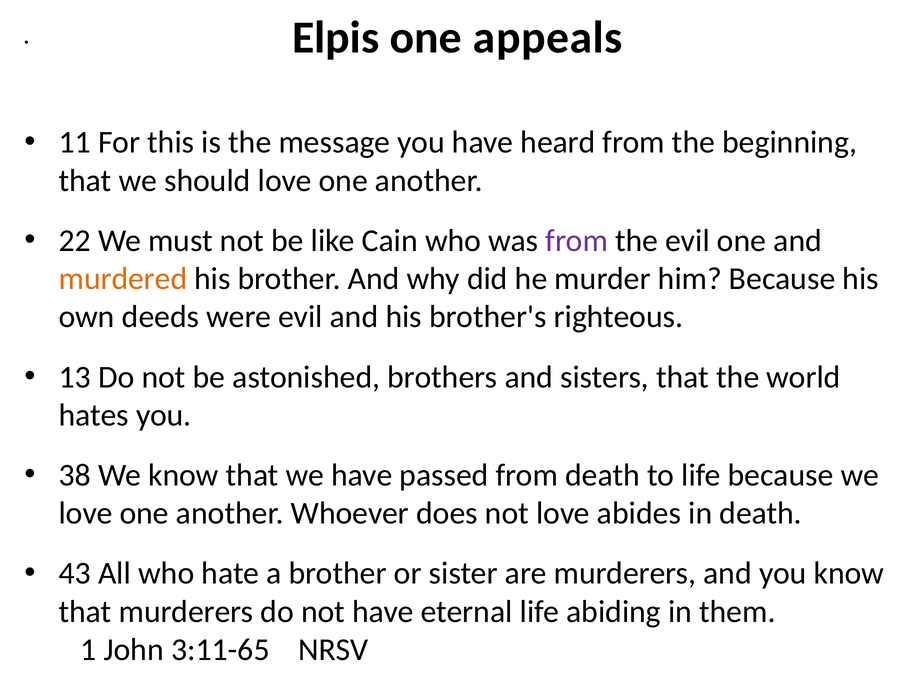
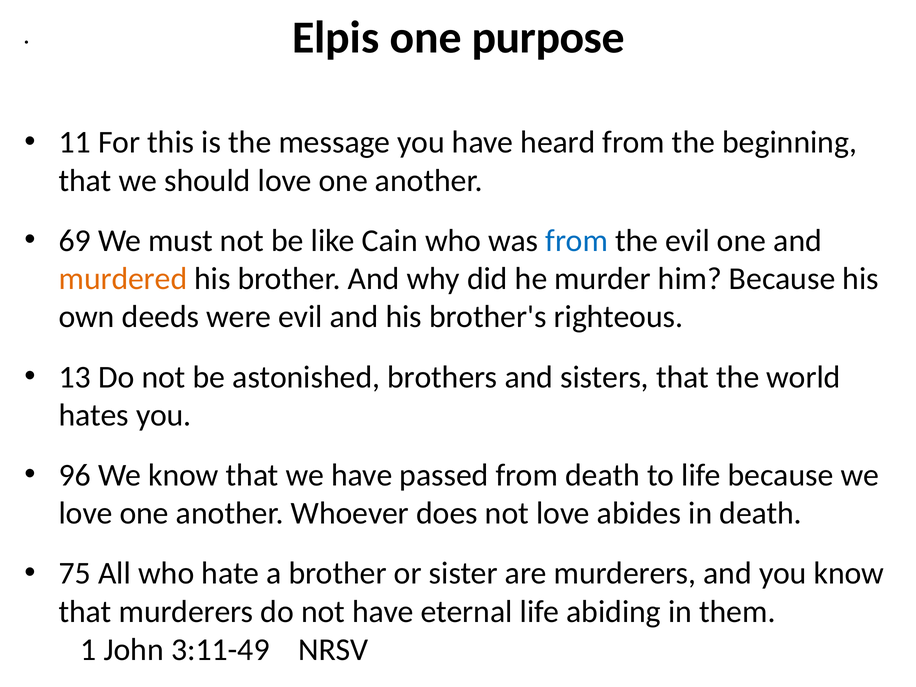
appeals: appeals -> purpose
22: 22 -> 69
from at (577, 241) colour: purple -> blue
38: 38 -> 96
43: 43 -> 75
3:11-65: 3:11-65 -> 3:11-49
